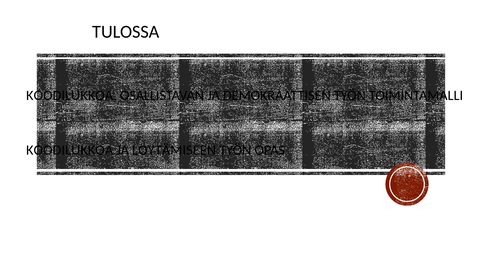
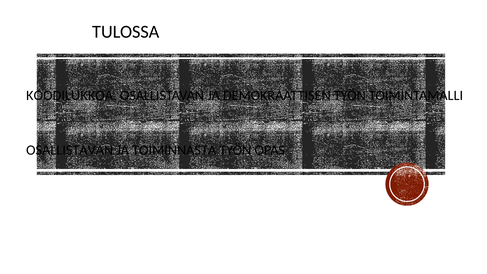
KOODILUKKOA at (70, 150): KOODILUKKOA -> OSALLISTAVAN
LÖYTÄMISEEN: LÖYTÄMISEEN -> TOIMINNASTA
